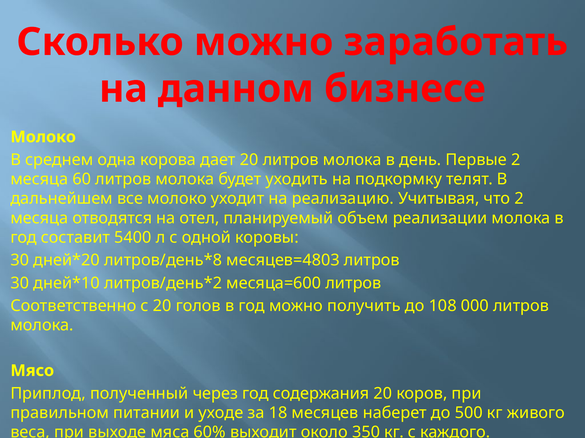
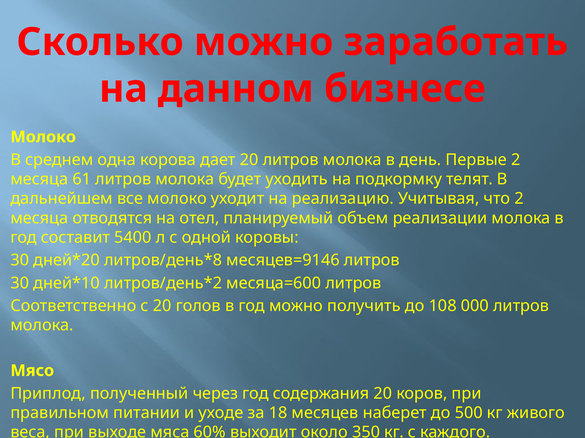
60: 60 -> 61
месяцев=4803: месяцев=4803 -> месяцев=9146
